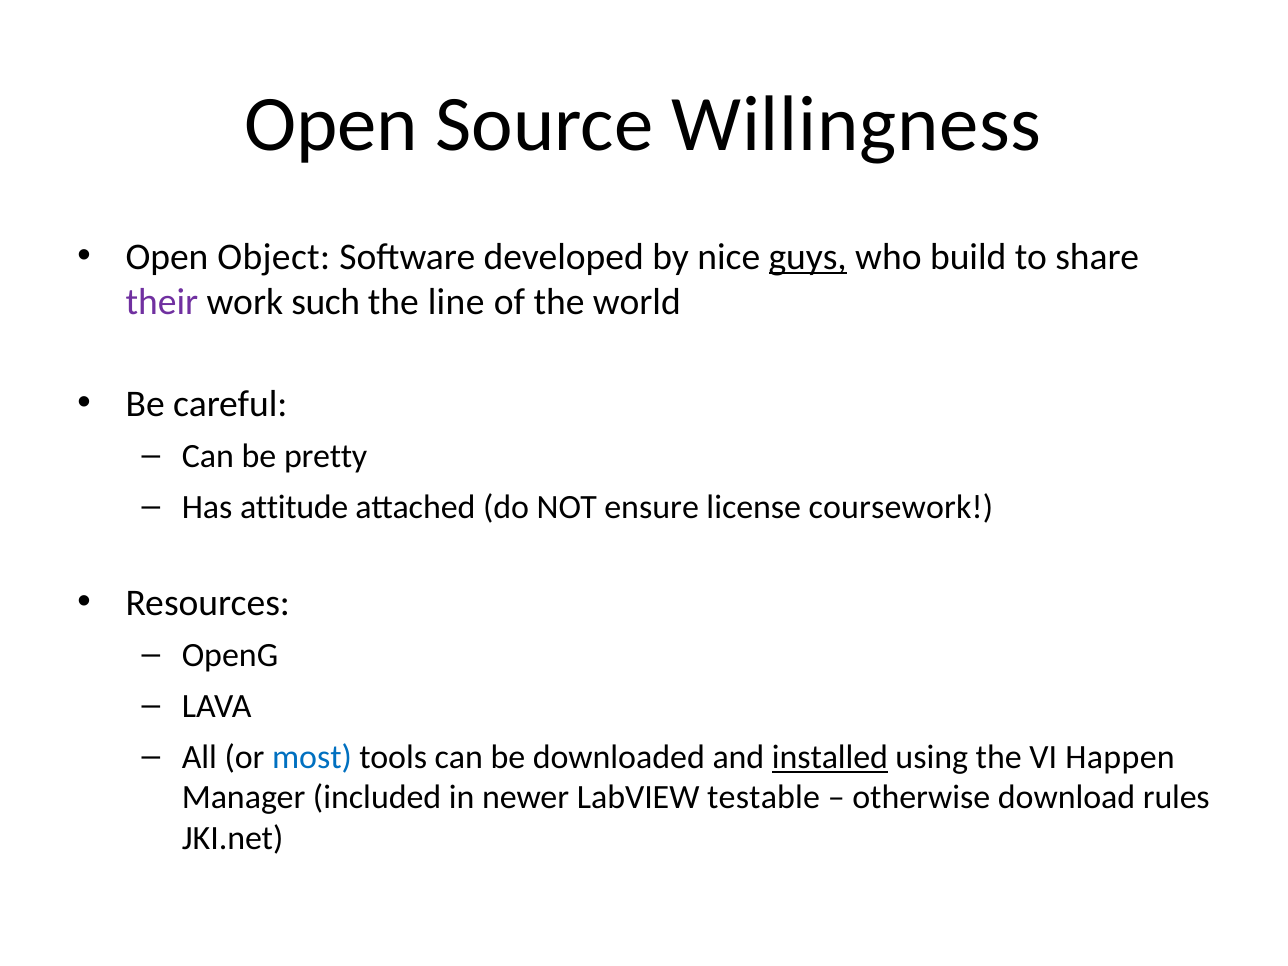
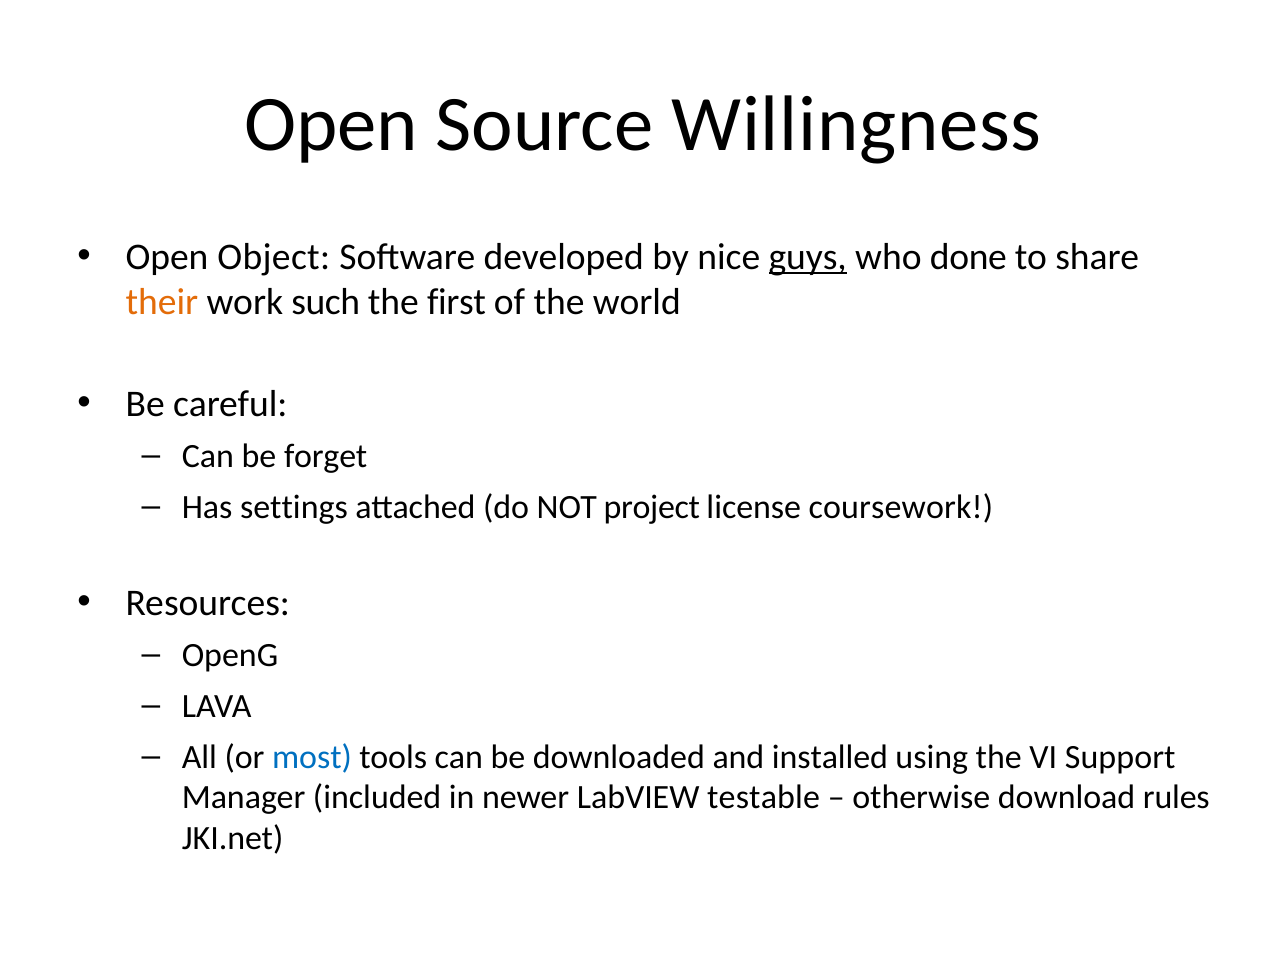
build: build -> done
their colour: purple -> orange
line: line -> first
pretty: pretty -> forget
attitude: attitude -> settings
ensure: ensure -> project
installed underline: present -> none
Happen: Happen -> Support
